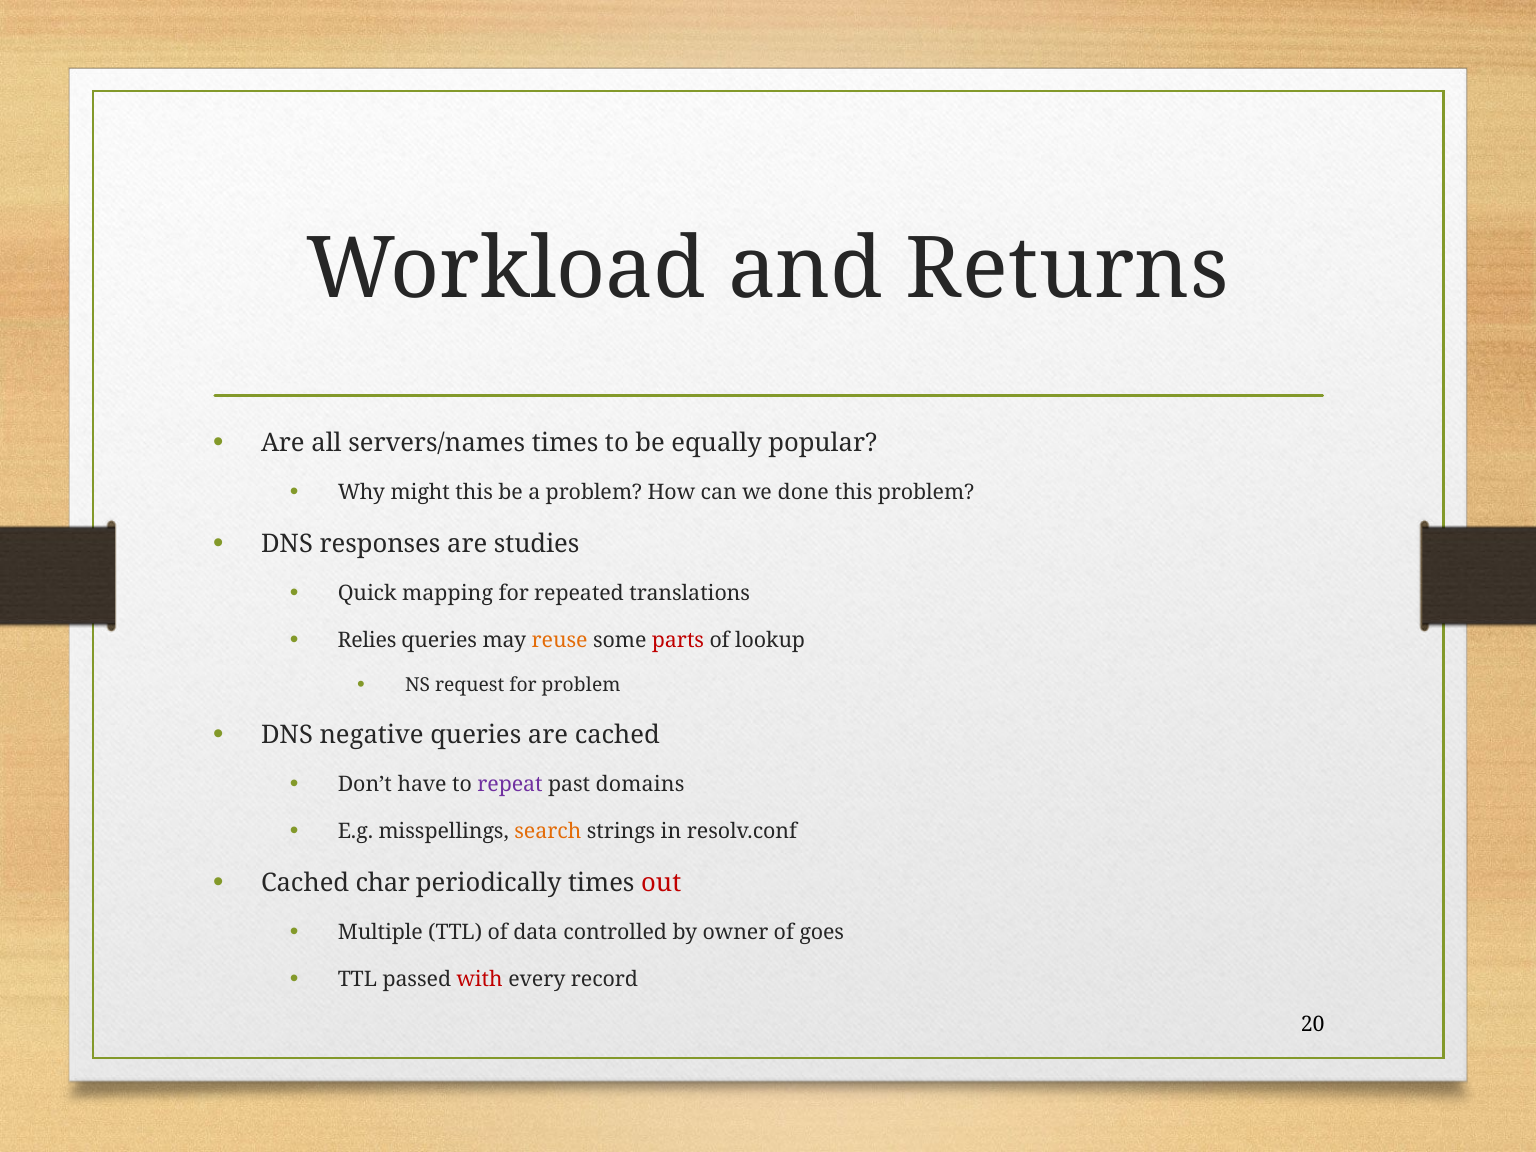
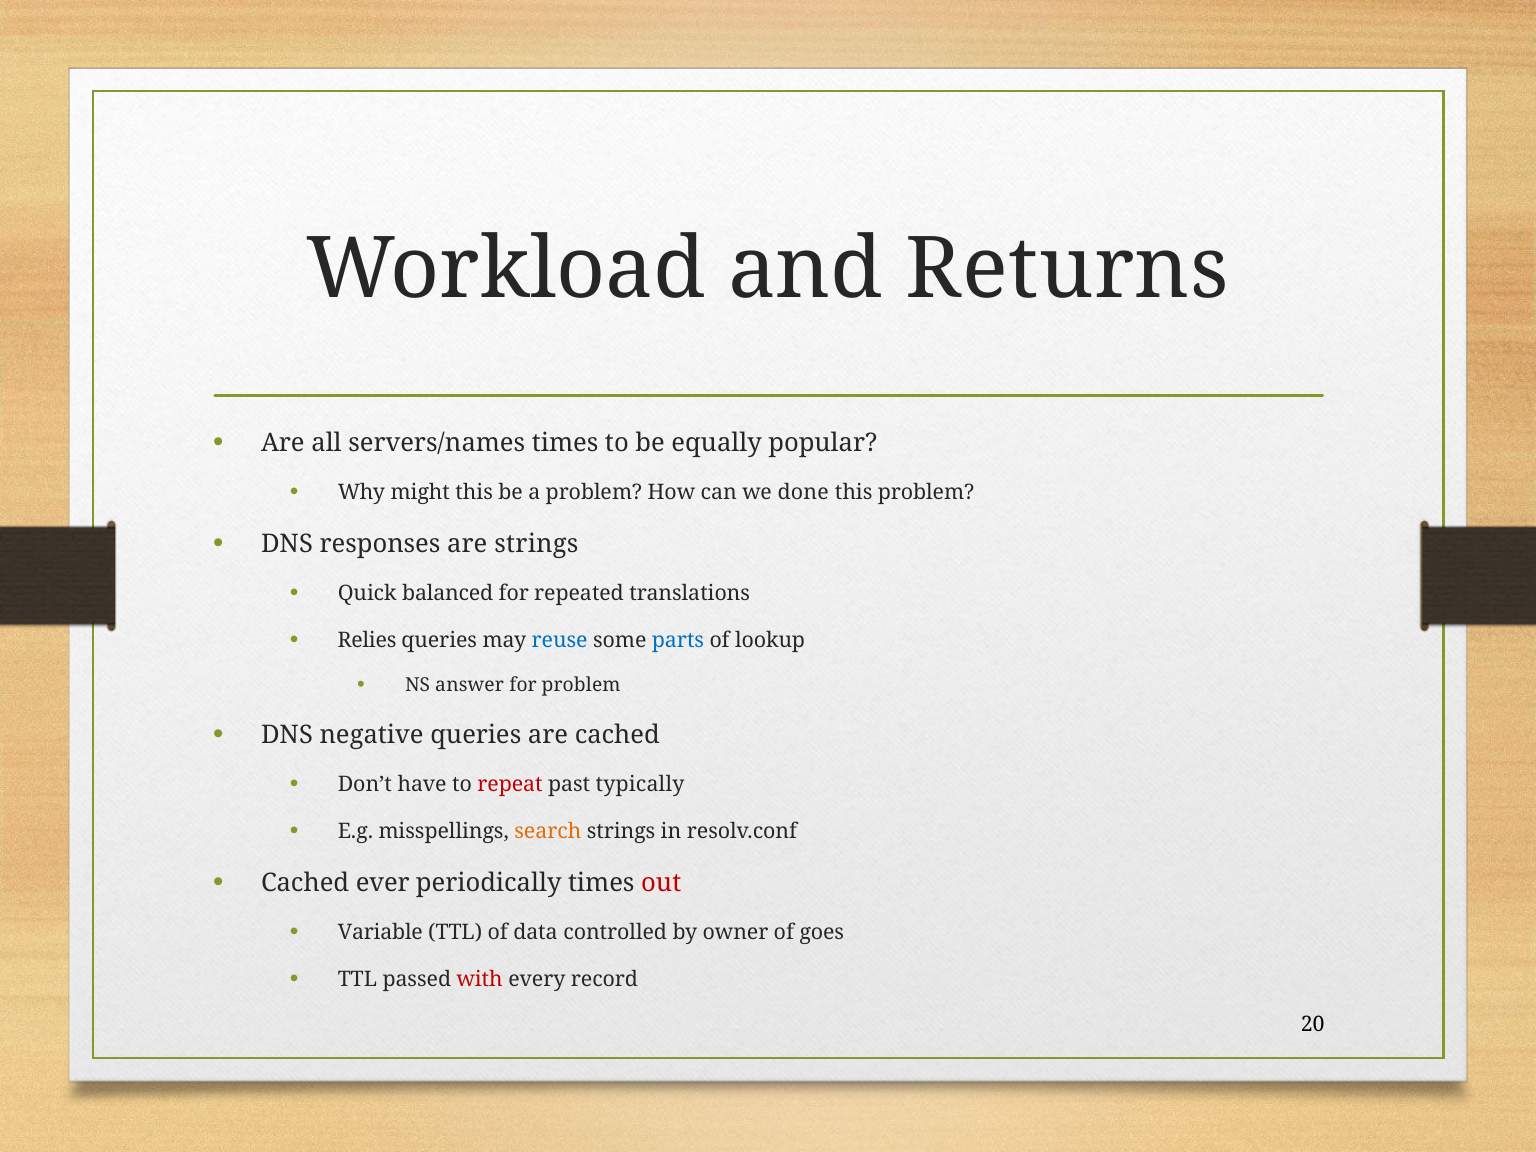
are studies: studies -> strings
mapping: mapping -> balanced
reuse colour: orange -> blue
parts colour: red -> blue
request: request -> answer
repeat colour: purple -> red
domains: domains -> typically
char: char -> ever
Multiple: Multiple -> Variable
